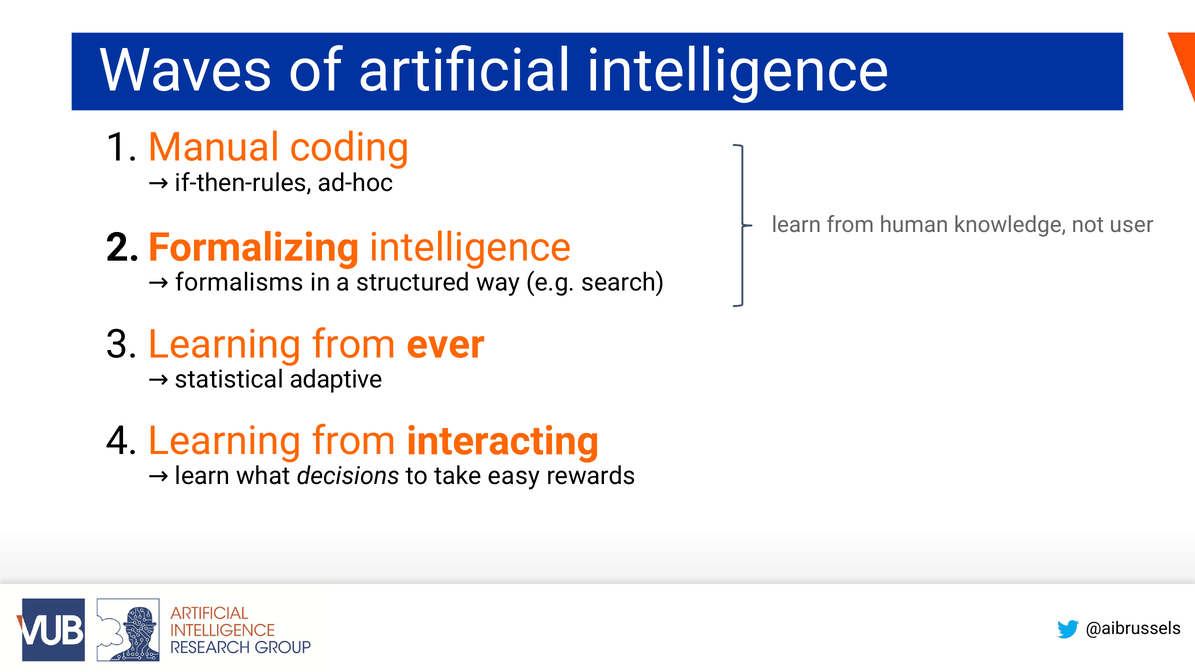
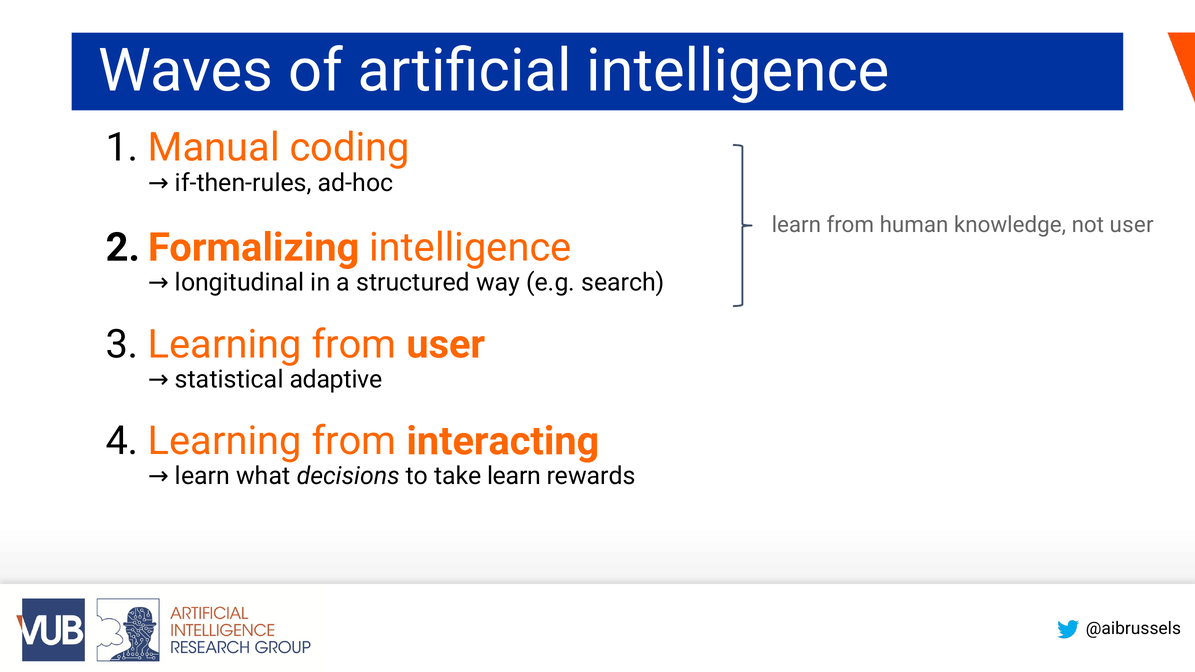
formalisms: formalisms -> longitudinal
from ever: ever -> user
take easy: easy -> learn
